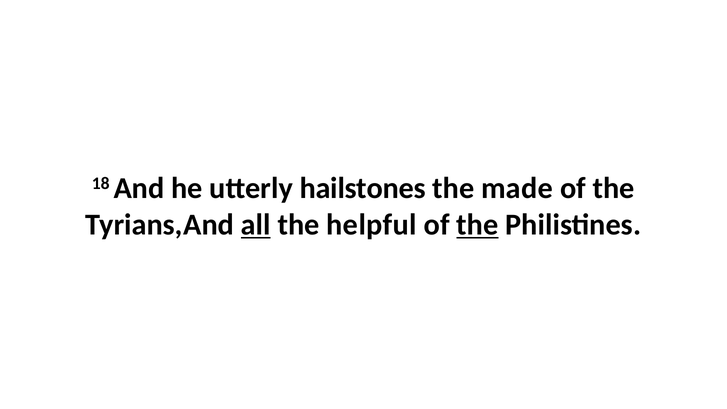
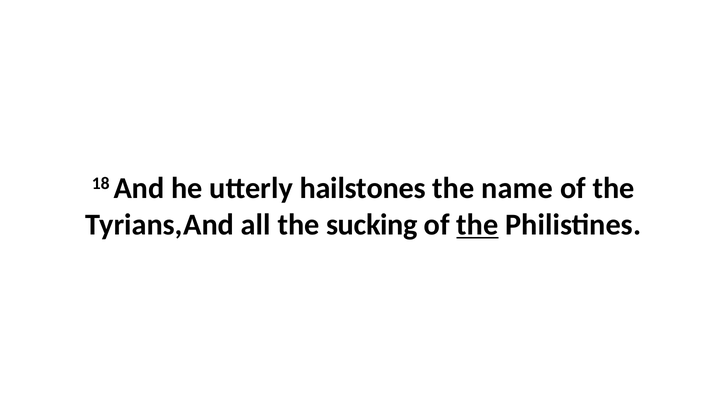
made: made -> name
all underline: present -> none
helpful: helpful -> sucking
